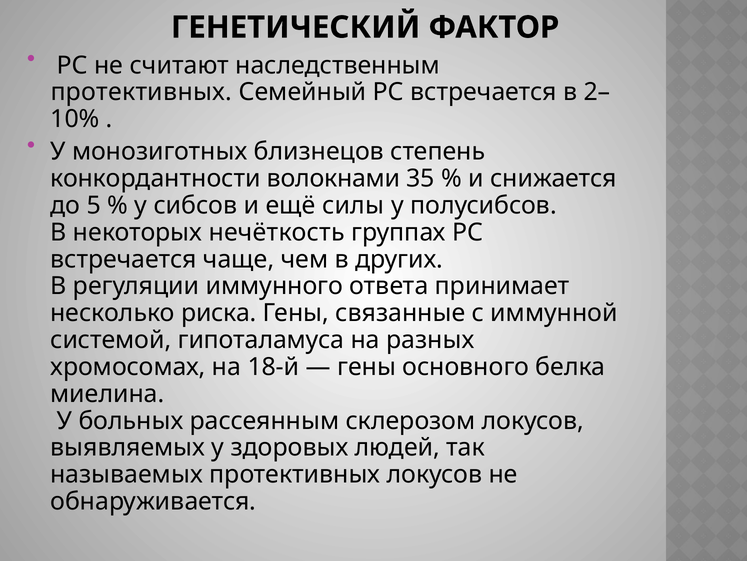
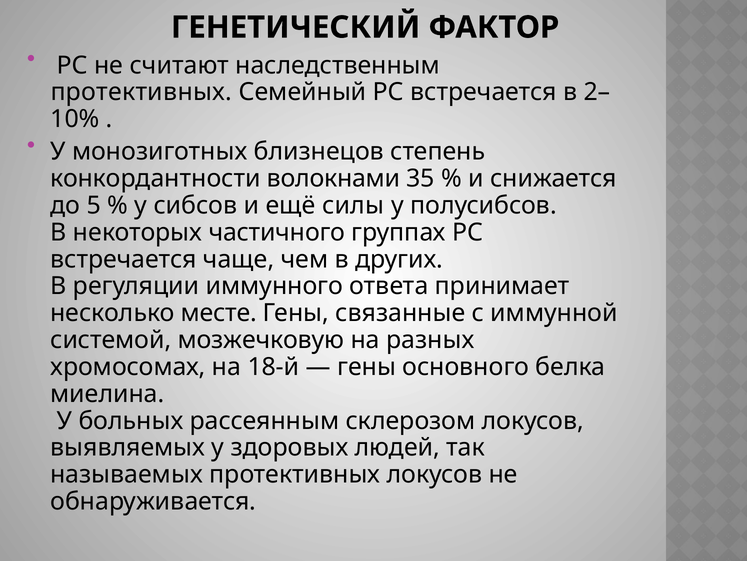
нечёткость: нечёткость -> частичного
риска: риска -> месте
гипоталамуса: гипоталамуса -> мозжечковую
